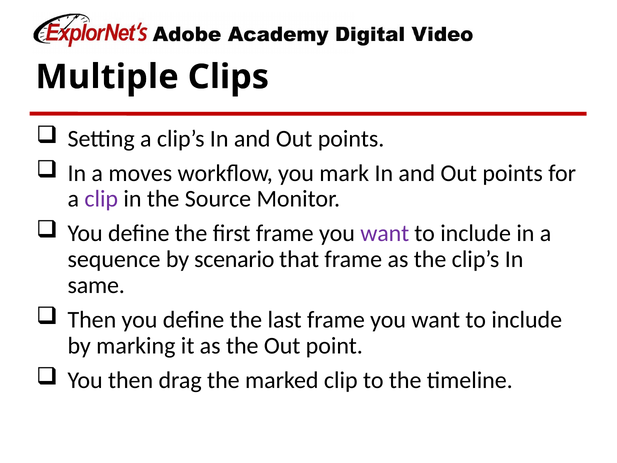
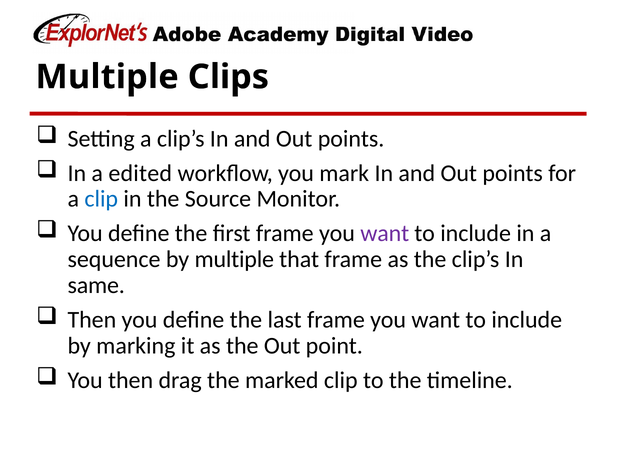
moves: moves -> edited
clip at (101, 199) colour: purple -> blue
by scenario: scenario -> multiple
